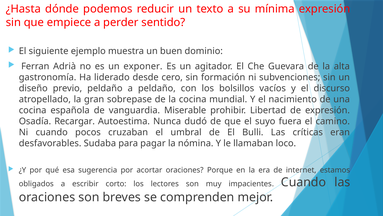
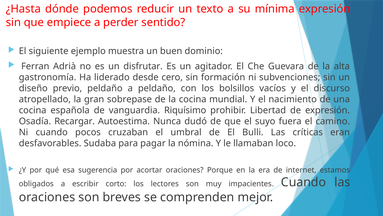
exponer: exponer -> disfrutar
Miserable: Miserable -> Riquísimo
